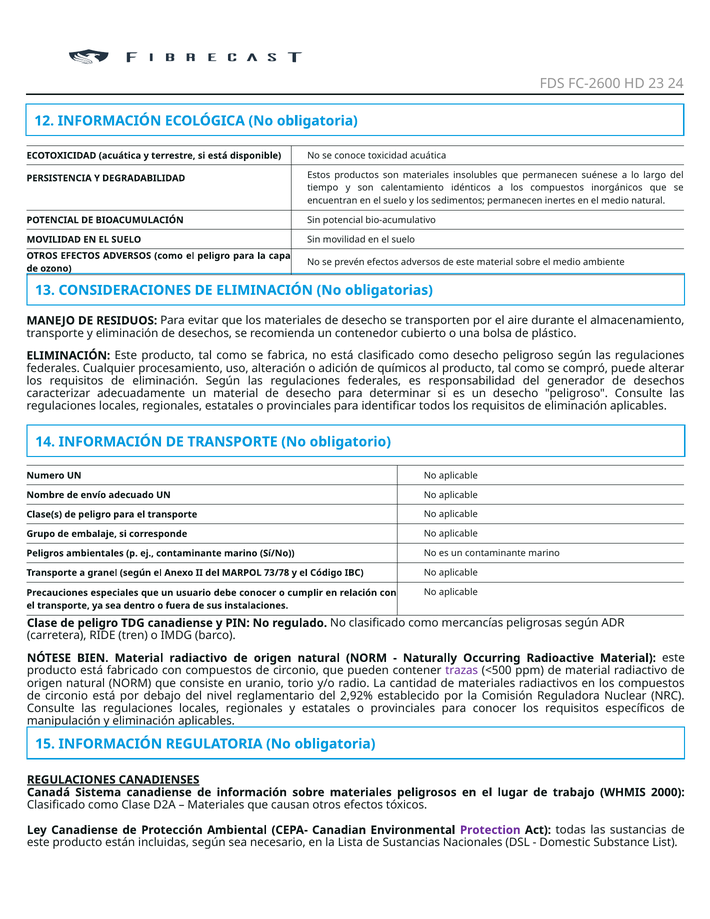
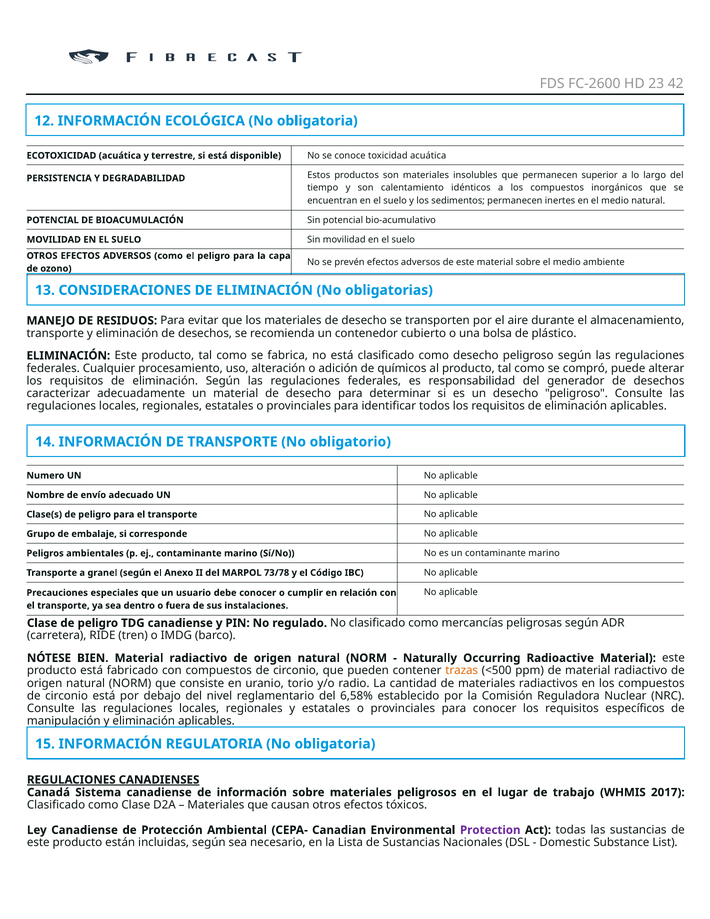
24: 24 -> 42
suénese: suénese -> superior
trazas colour: purple -> orange
2,92%: 2,92% -> 6,58%
2000: 2000 -> 2017
